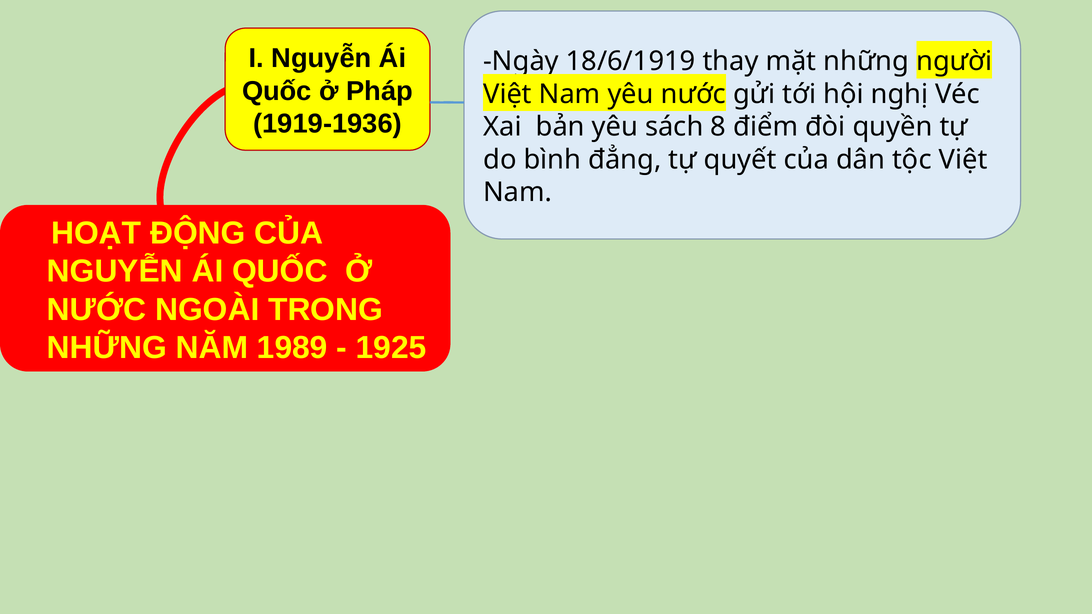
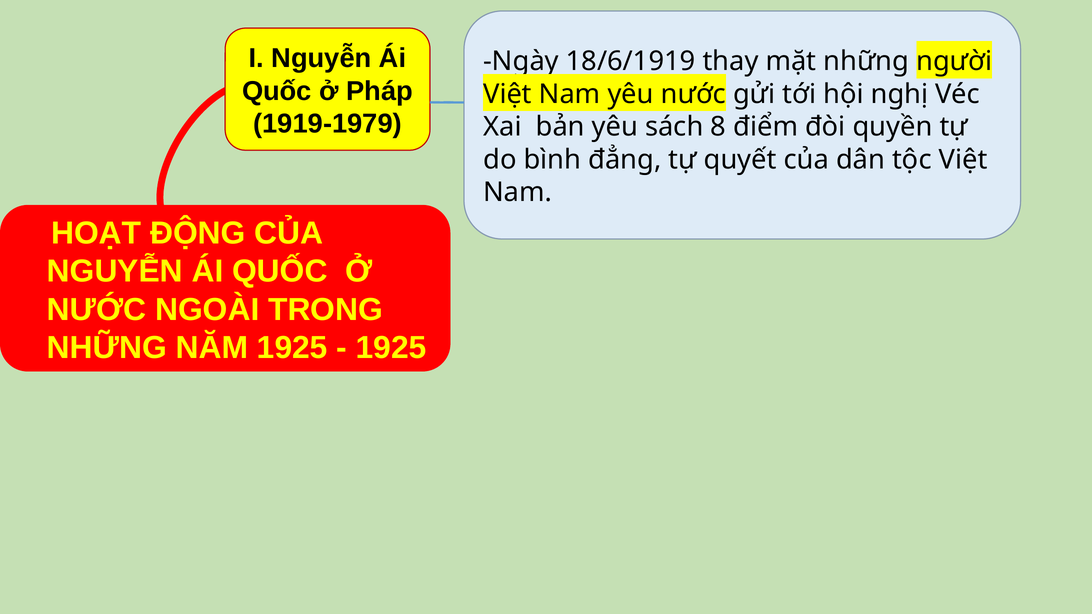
1919-1936: 1919-1936 -> 1919-1979
NĂM 1989: 1989 -> 1925
